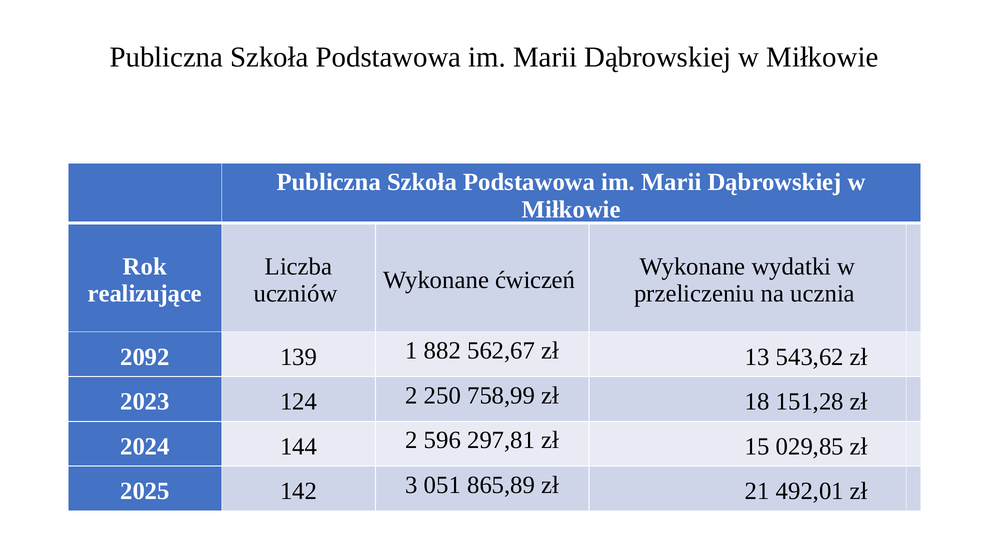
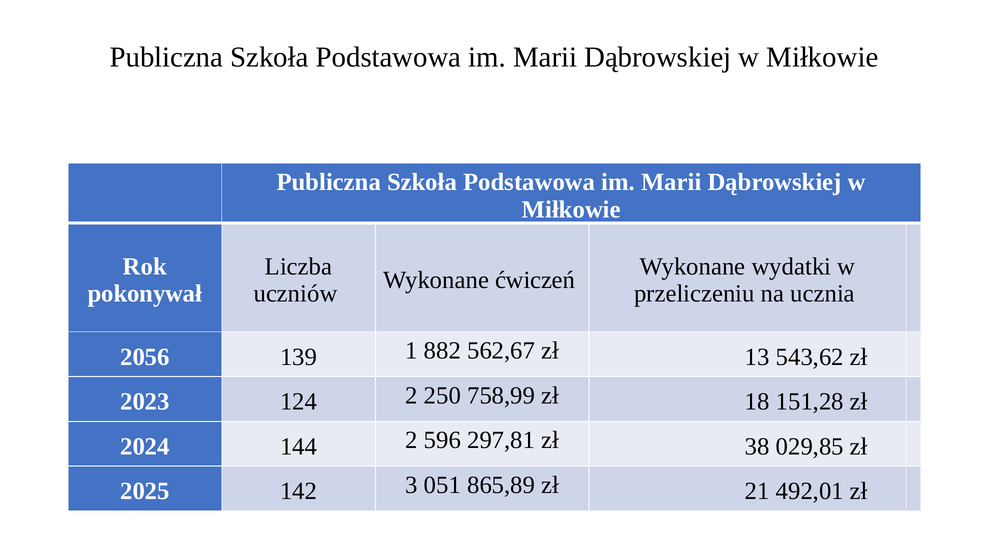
realizujące: realizujące -> pokonywał
2092: 2092 -> 2056
15: 15 -> 38
